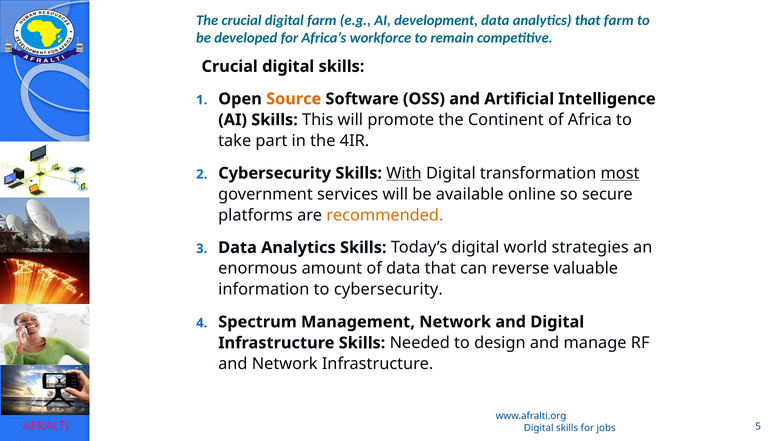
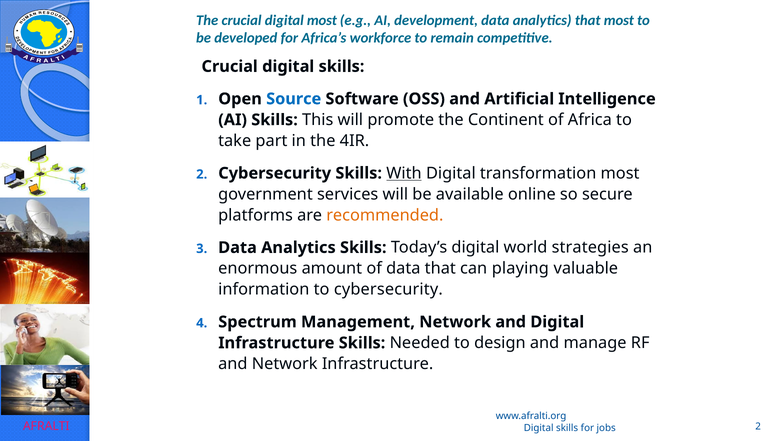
digital farm: farm -> most
that farm: farm -> most
Source colour: orange -> blue
most at (620, 173) underline: present -> none
reverse: reverse -> playing
jobs 5: 5 -> 2
